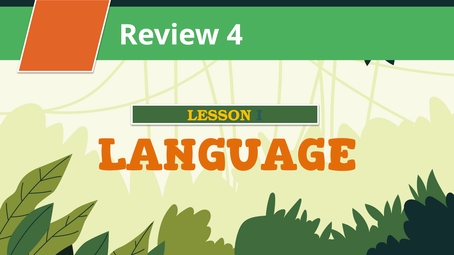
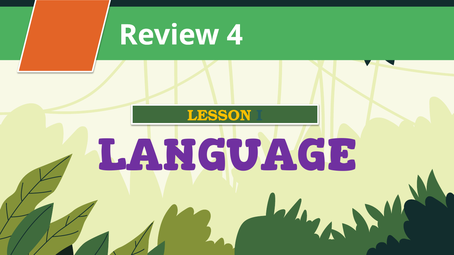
LANGUAGE colour: orange -> purple
